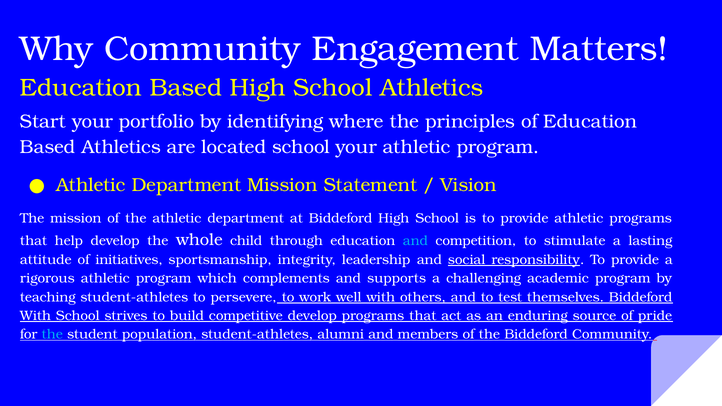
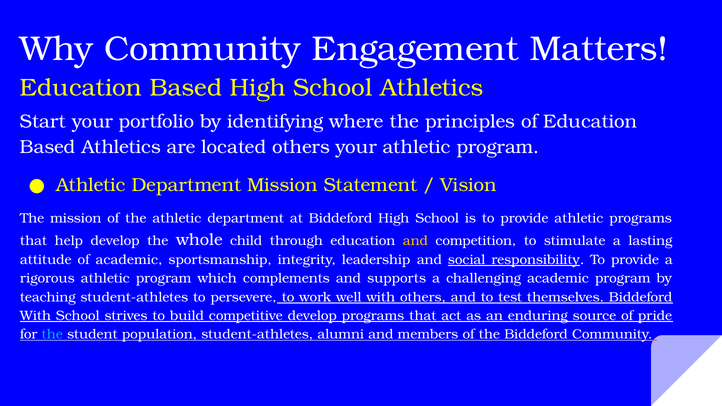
located school: school -> others
and at (415, 241) colour: light blue -> yellow
of initiatives: initiatives -> academic
